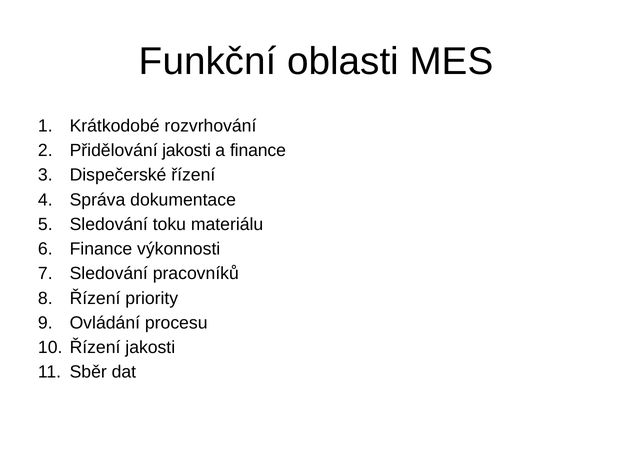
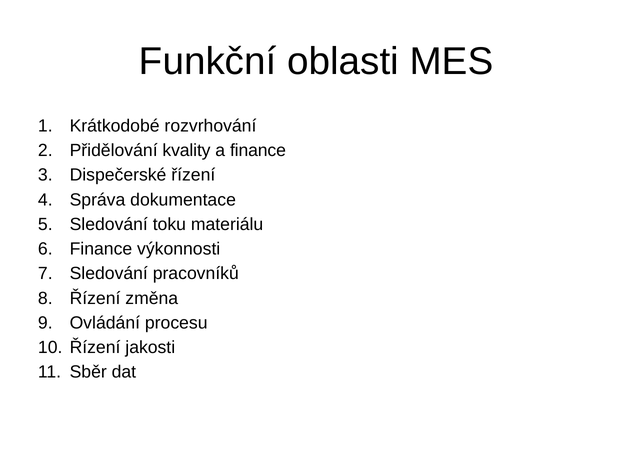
Přidělování jakosti: jakosti -> kvality
priority: priority -> změna
